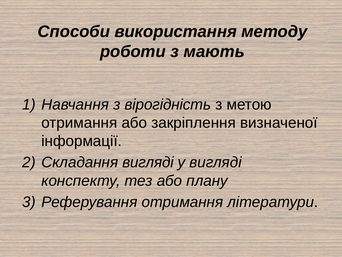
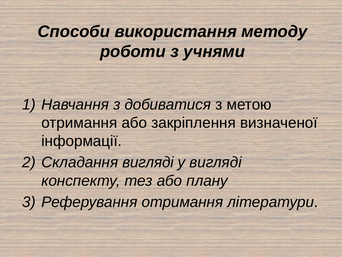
мають: мають -> учнями
вірогідність: вірогідність -> добиватися
